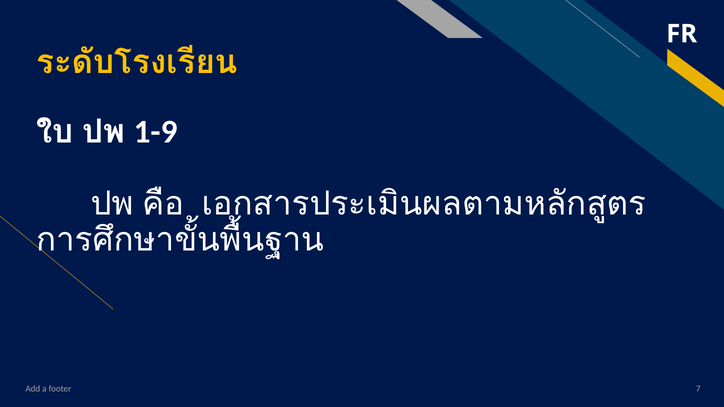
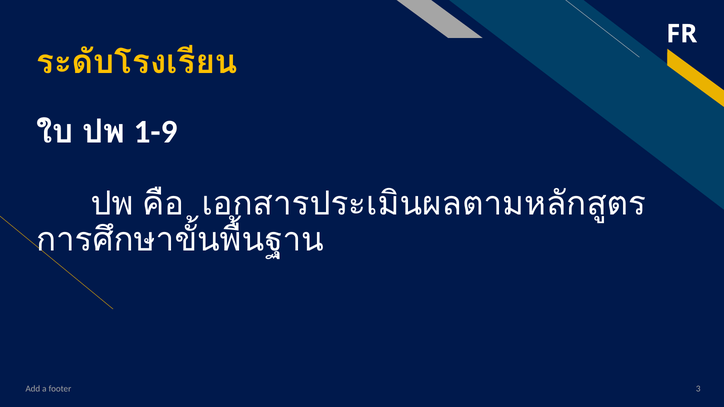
7: 7 -> 3
